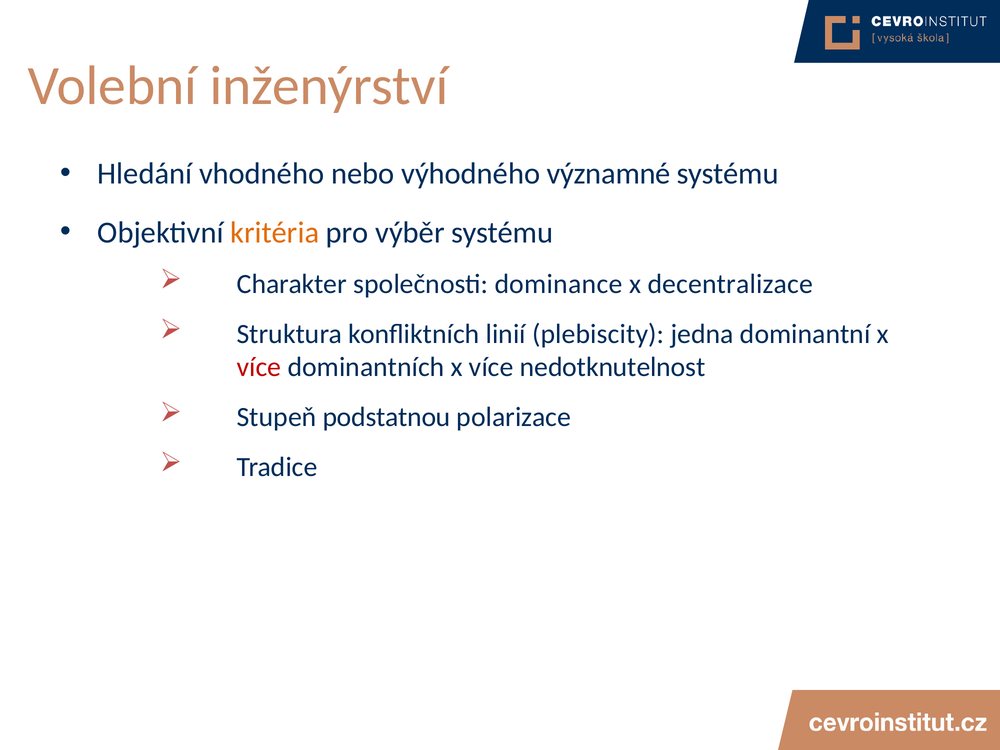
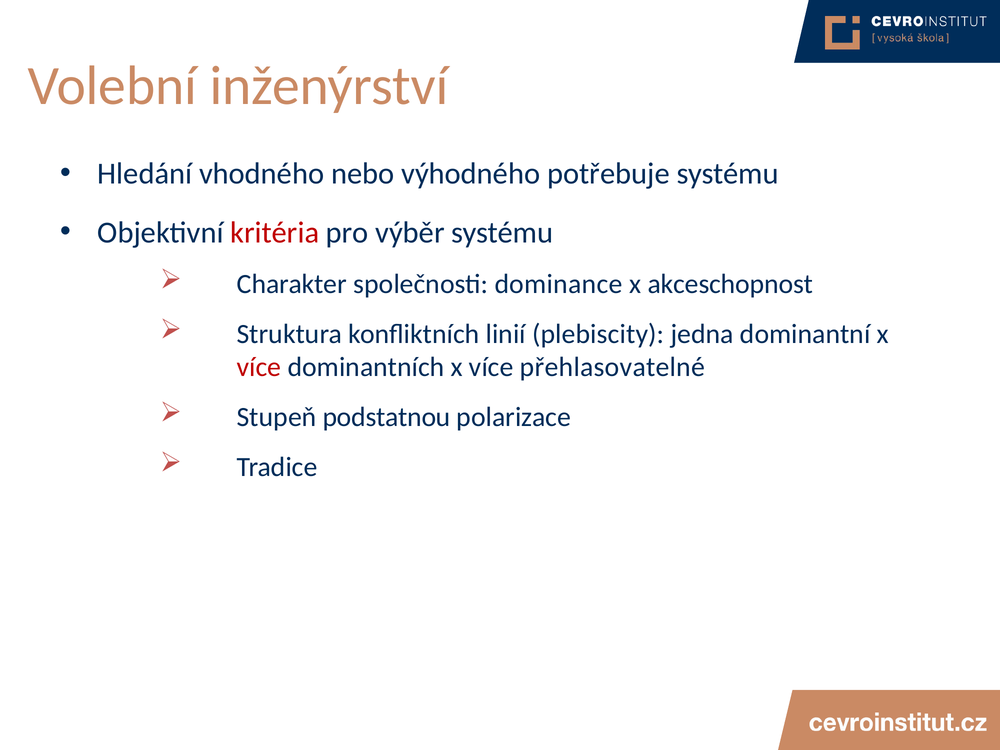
významné: významné -> potřebuje
kritéria colour: orange -> red
decentralizace: decentralizace -> akceschopnost
nedotknutelnost: nedotknutelnost -> přehlasovatelné
